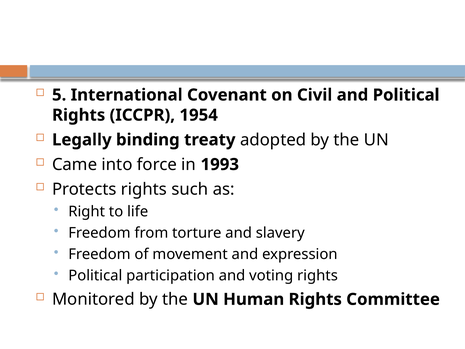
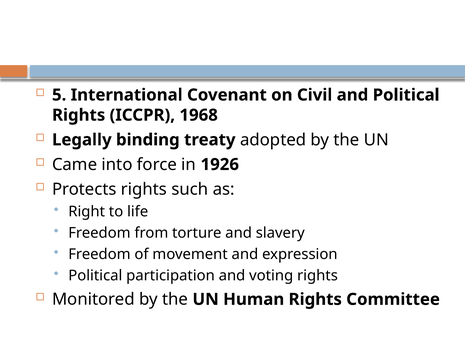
1954: 1954 -> 1968
1993: 1993 -> 1926
